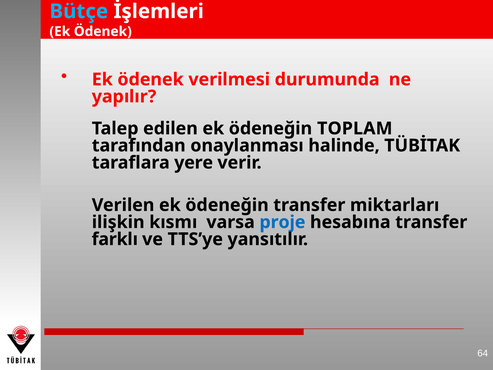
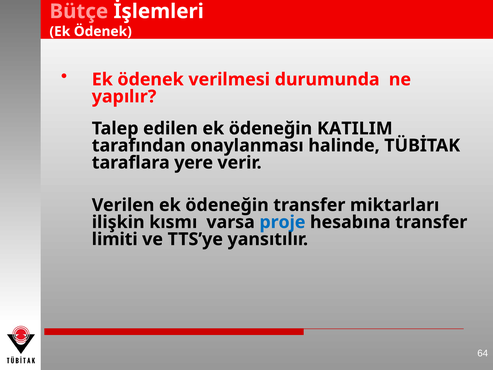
Bütçe colour: light blue -> pink
TOPLAM: TOPLAM -> KATILIM
farklı: farklı -> limiti
